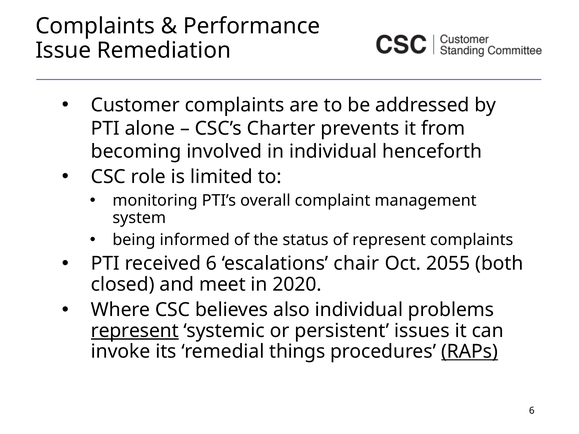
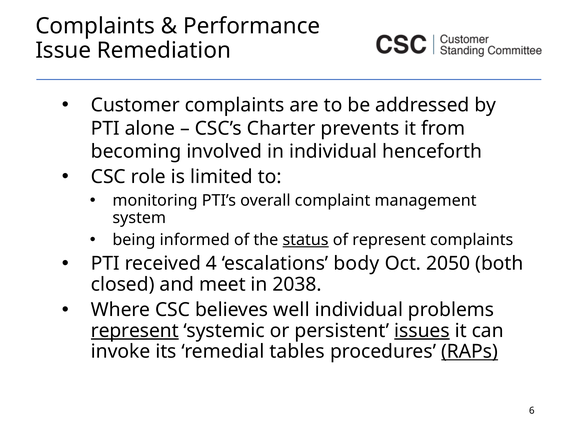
status underline: none -> present
received 6: 6 -> 4
chair: chair -> body
2055: 2055 -> 2050
2020: 2020 -> 2038
also: also -> well
issues underline: none -> present
things: things -> tables
